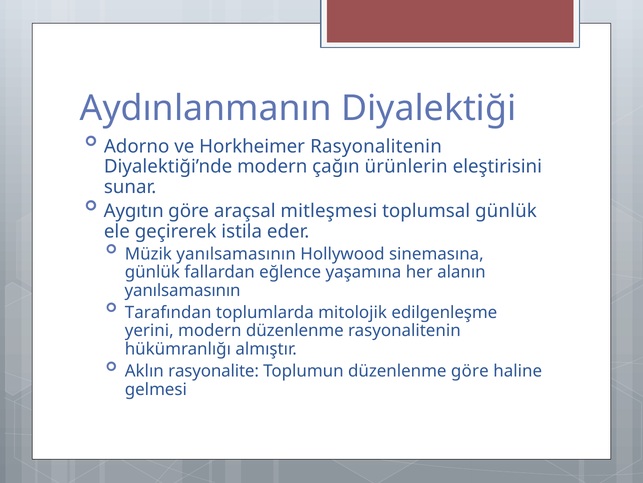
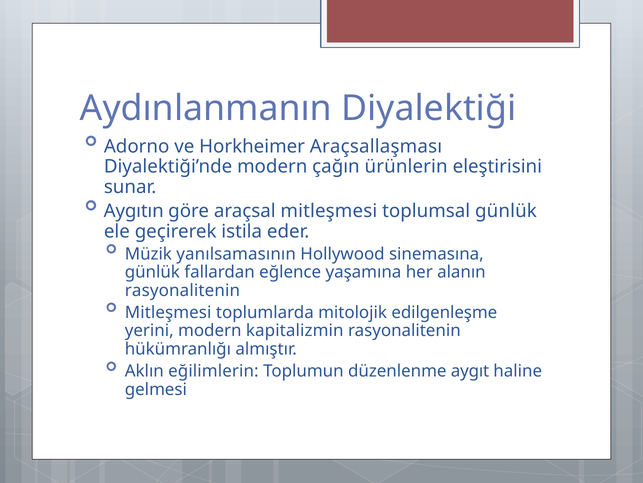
Horkheimer Rasyonalitenin: Rasyonalitenin -> Araçsallaşması
yanılsamasının at (183, 290): yanılsamasının -> rasyonalitenin
Tarafından at (168, 312): Tarafından -> Mitleşmesi
modern düzenlenme: düzenlenme -> kapitalizmin
rasyonalite: rasyonalite -> eğilimlerin
düzenlenme göre: göre -> aygıt
